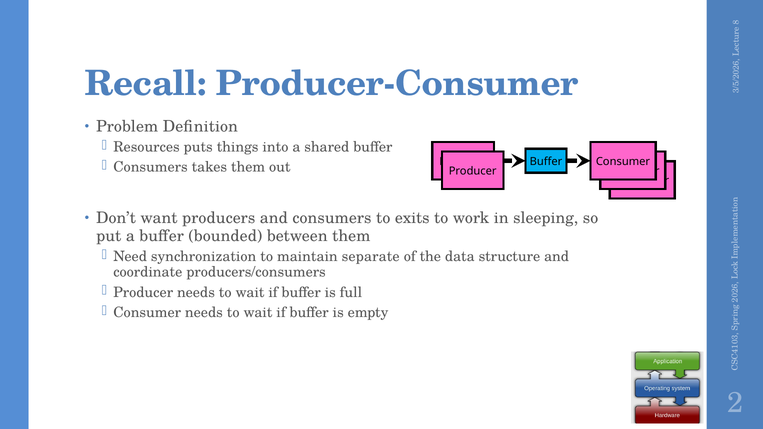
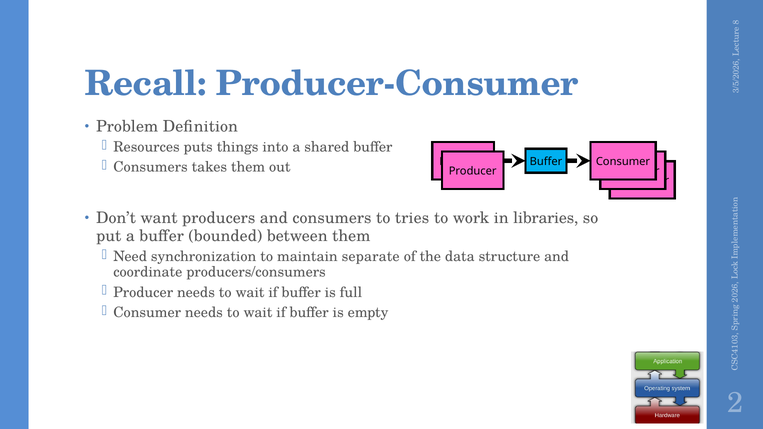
exits: exits -> tries
sleeping: sleeping -> libraries
